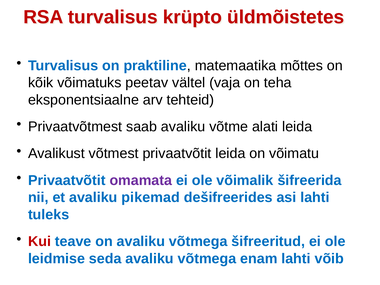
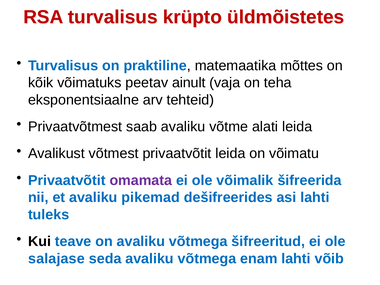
vältel: vältel -> ainult
Kui colour: red -> black
leidmise: leidmise -> salajase
